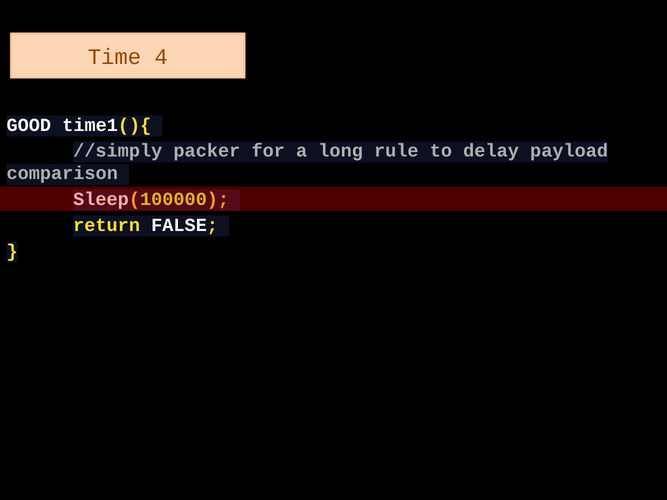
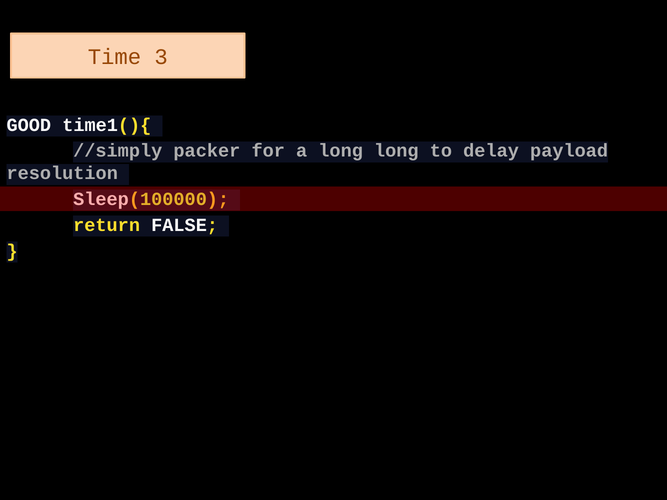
4: 4 -> 3
long rule: rule -> long
comparison: comparison -> resolution
